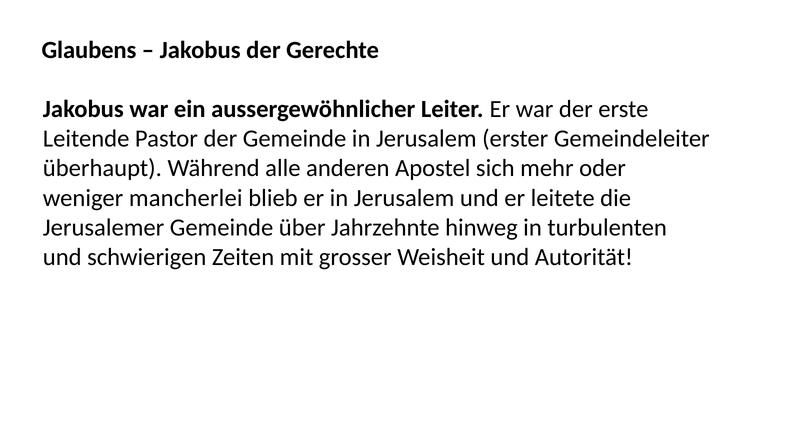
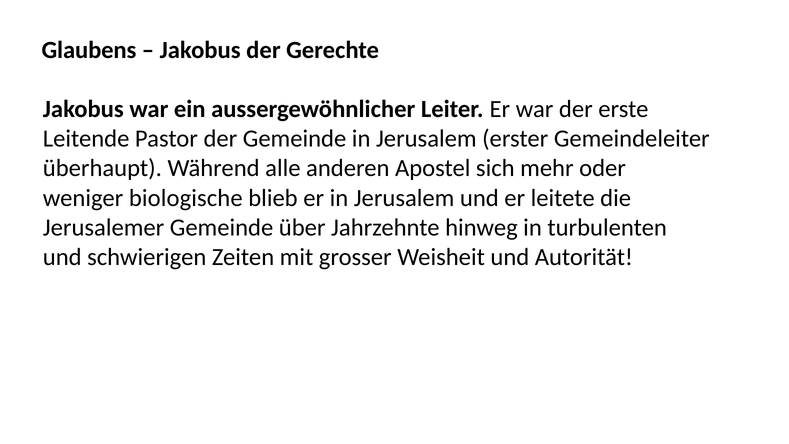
mancherlei: mancherlei -> biologische
